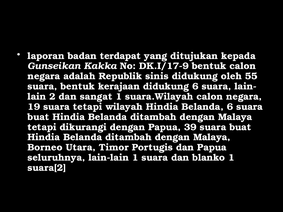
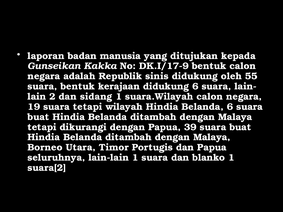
terdapat: terdapat -> manusia
sangat: sangat -> sidang
